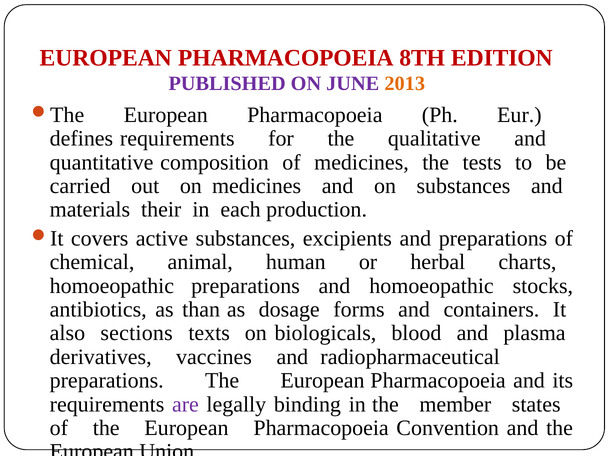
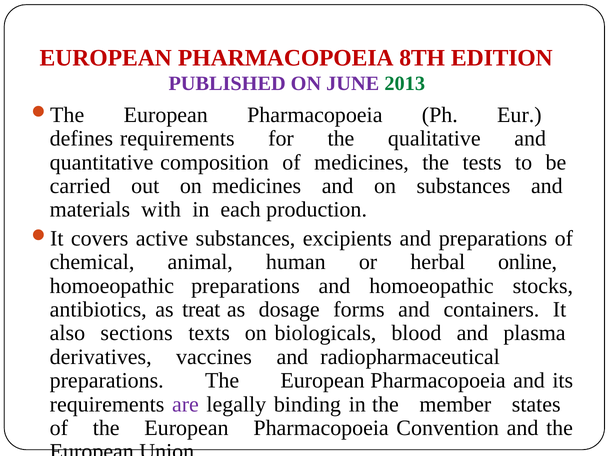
2013 colour: orange -> green
their: their -> with
charts: charts -> online
than: than -> treat
